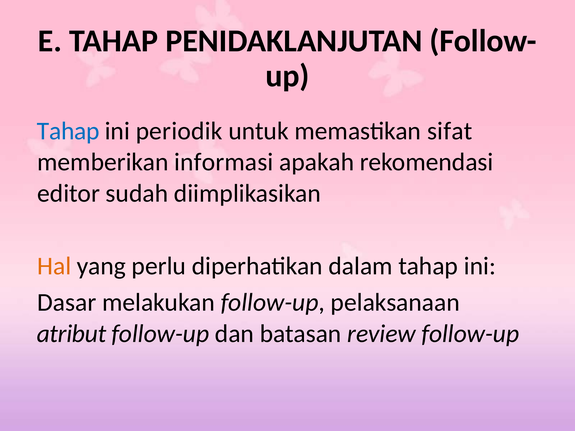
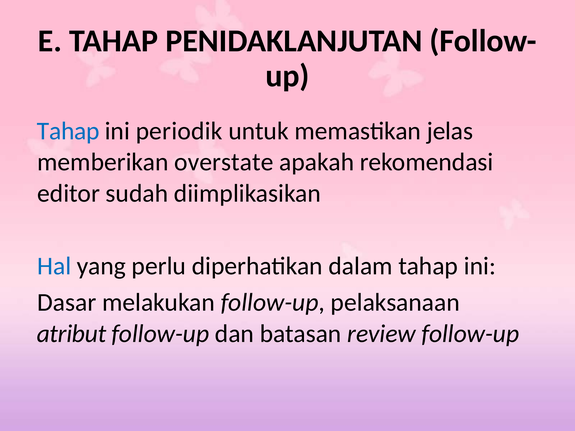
sifat: sifat -> jelas
informasi: informasi -> overstate
Hal colour: orange -> blue
